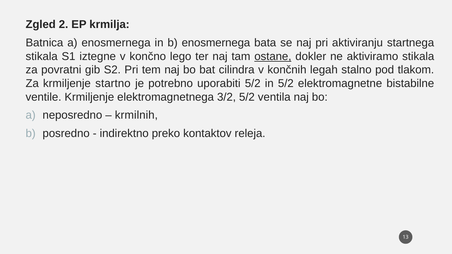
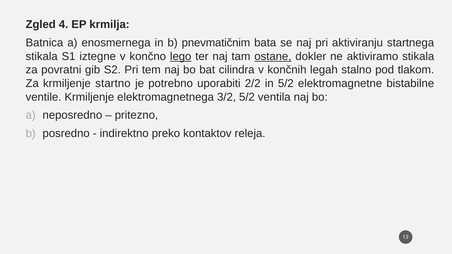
2: 2 -> 4
b enosmernega: enosmernega -> pnevmatičnim
lego underline: none -> present
uporabiti 5/2: 5/2 -> 2/2
krmilnih: krmilnih -> pritezno
